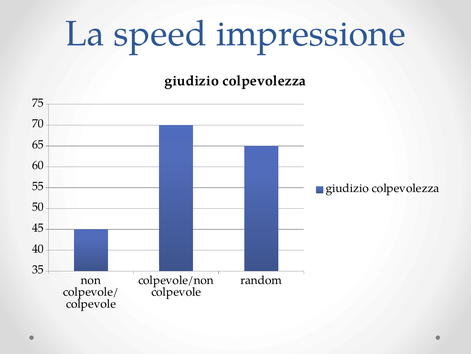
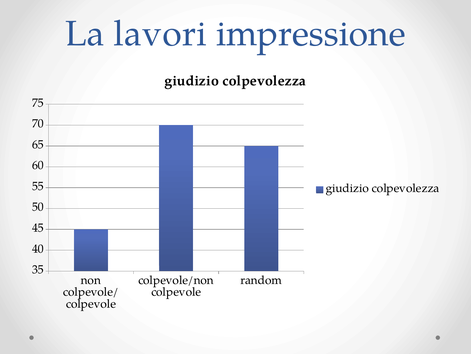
speed: speed -> lavori
